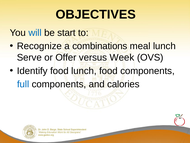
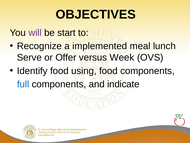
will colour: blue -> purple
combinations: combinations -> implemented
food lunch: lunch -> using
calories: calories -> indicate
